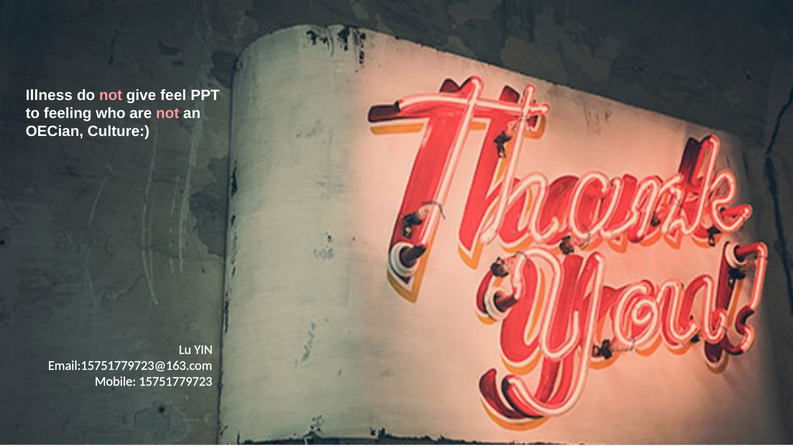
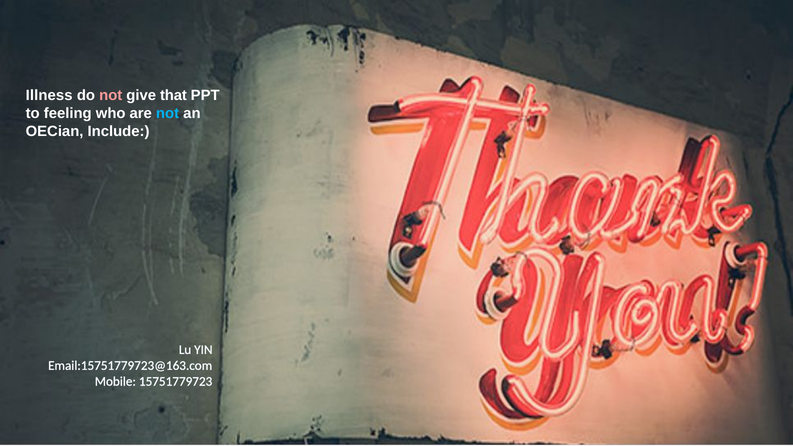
feel: feel -> that
not at (168, 113) colour: pink -> light blue
Culture: Culture -> Include
